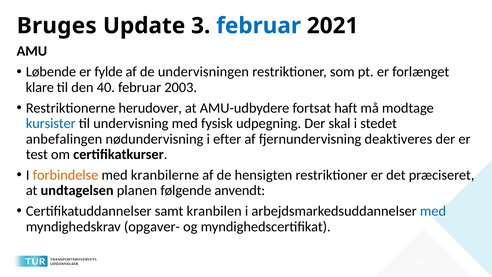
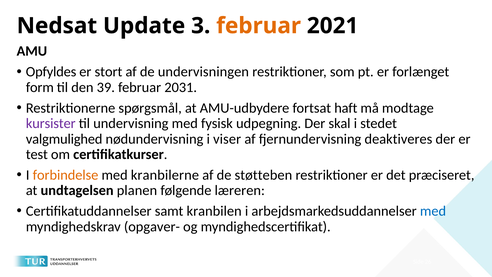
Bruges: Bruges -> Nedsat
februar at (259, 26) colour: blue -> orange
Løbende: Løbende -> Opfyldes
fylde: fylde -> stort
klare: klare -> form
40: 40 -> 39
2003: 2003 -> 2031
herudover: herudover -> spørgsmål
kursister colour: blue -> purple
anbefalingen: anbefalingen -> valgmulighed
efter: efter -> viser
hensigten: hensigten -> støtteben
anvendt: anvendt -> læreren
